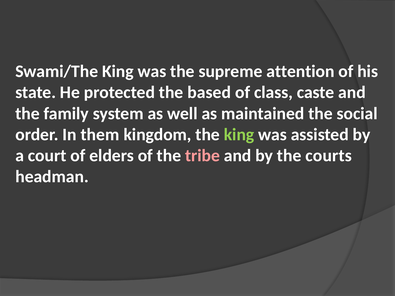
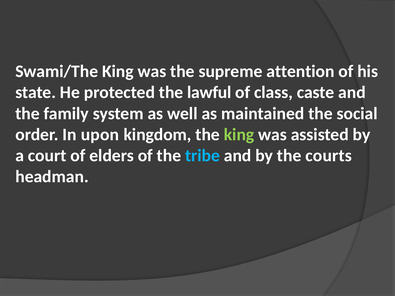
based: based -> lawful
them: them -> upon
tribe colour: pink -> light blue
